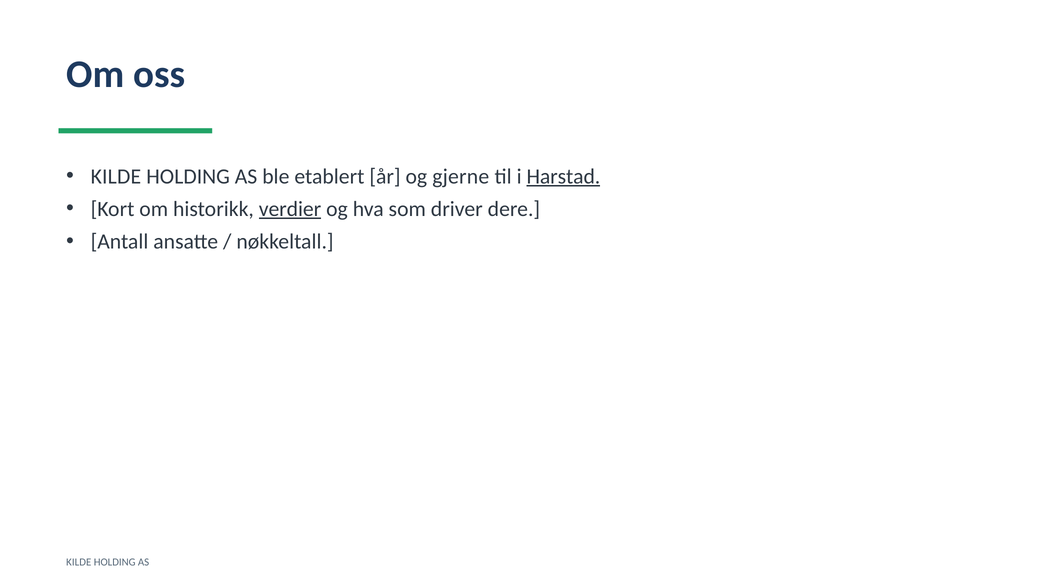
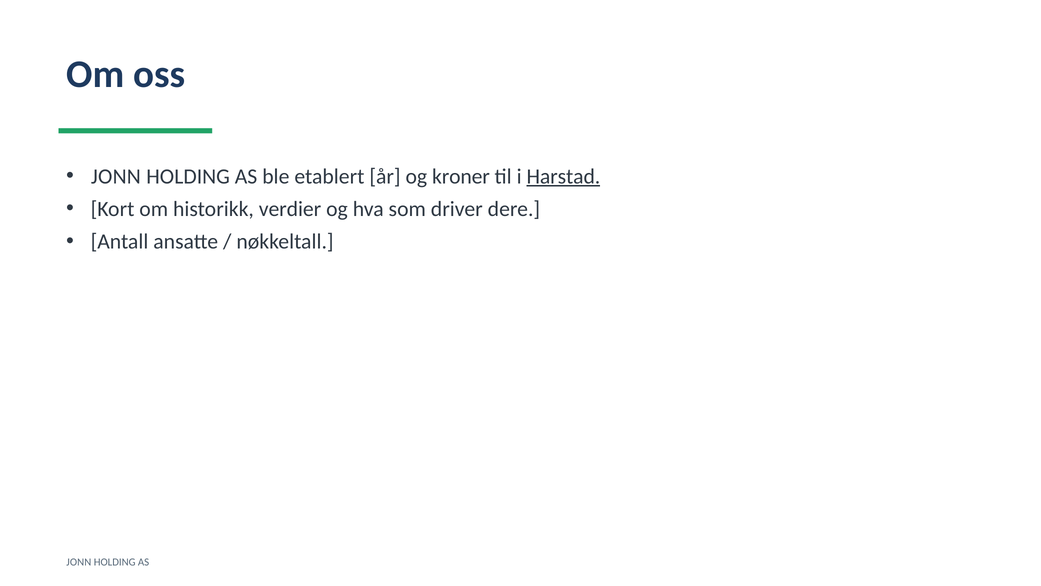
KILDE at (116, 176): KILDE -> JONN
gjerne: gjerne -> kroner
verdier underline: present -> none
KILDE at (79, 562): KILDE -> JONN
